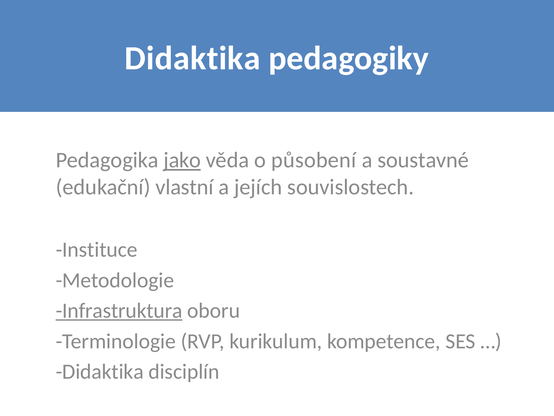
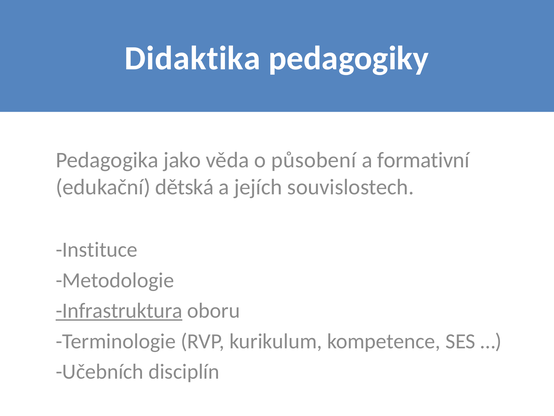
jako underline: present -> none
soustavné: soustavné -> formativní
vlastní: vlastní -> dětská
Didaktika at (100, 371): Didaktika -> Učebních
